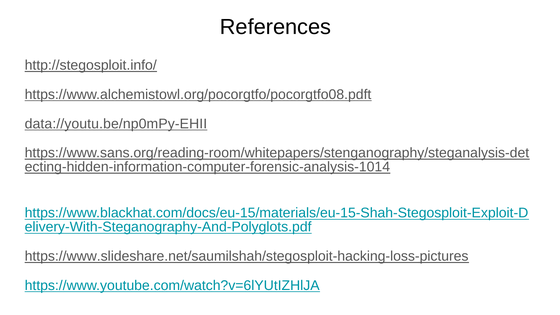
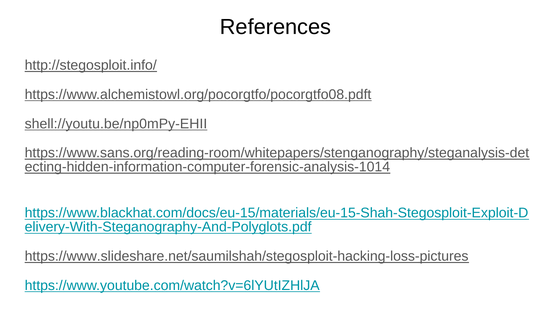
data://youtu.be/np0mPy-EHII: data://youtu.be/np0mPy-EHII -> shell://youtu.be/np0mPy-EHII
